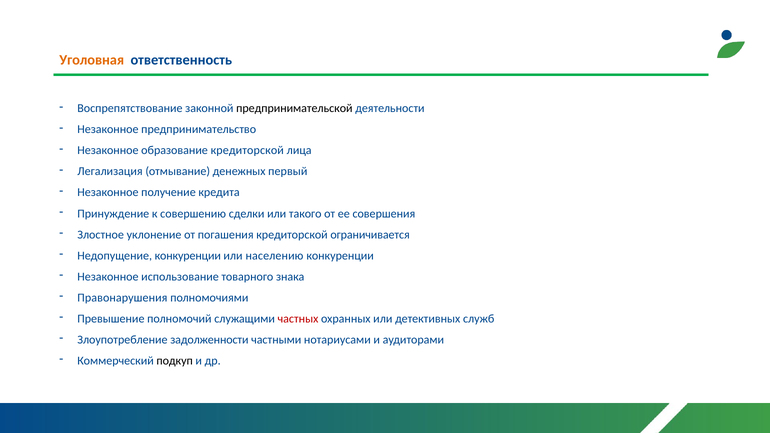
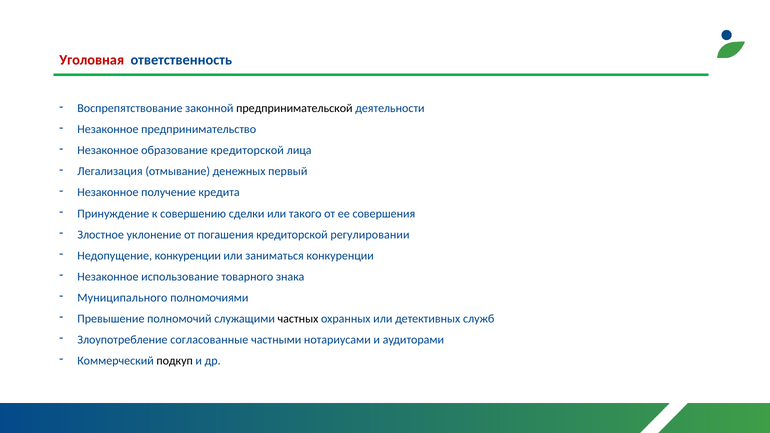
Уголовная colour: orange -> red
ограничивается: ограничивается -> регулировании
населению: населению -> заниматься
Правонарушения: Правонарушения -> Муниципального
частных colour: red -> black
задолженности: задолженности -> согласованные
